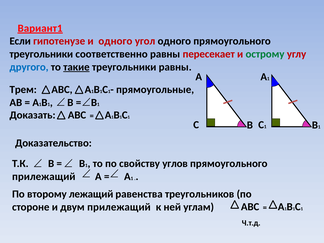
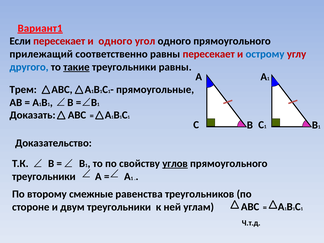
Если гипотенузе: гипотенузе -> пересекает
треугольники at (41, 54): треугольники -> прилежащий
острому colour: green -> blue
углов underline: none -> present
прилежащий at (44, 176): прилежащий -> треугольники
лежащий: лежащий -> смежные
двум прилежащий: прилежащий -> треугольники
